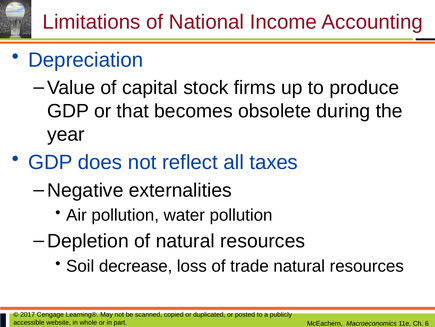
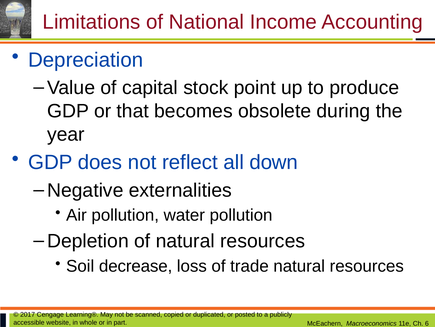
firms: firms -> point
taxes: taxes -> down
